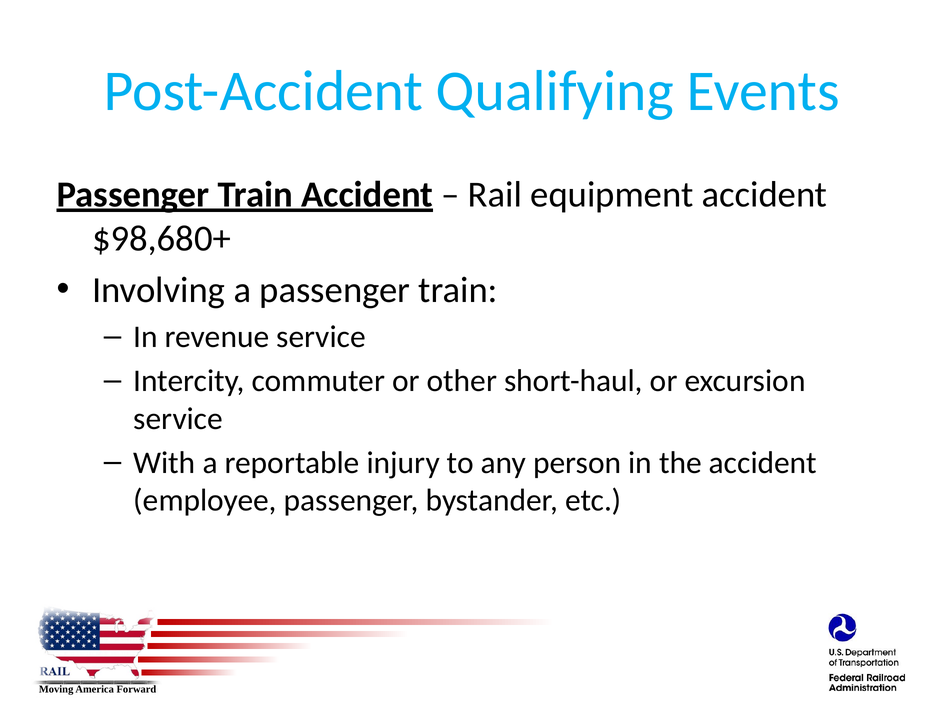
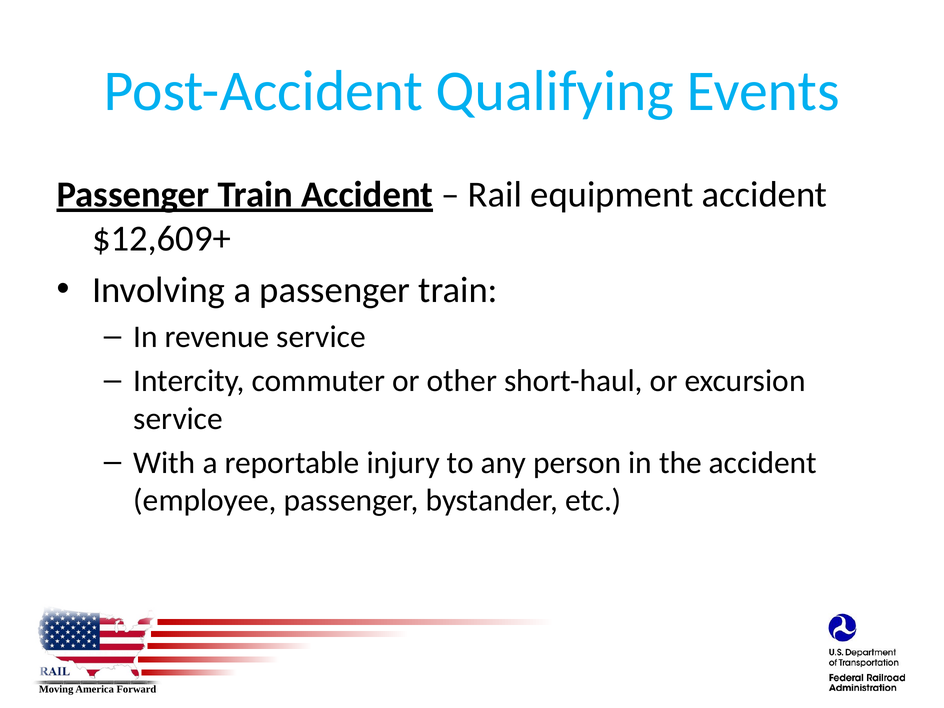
$98,680+: $98,680+ -> $12,609+
